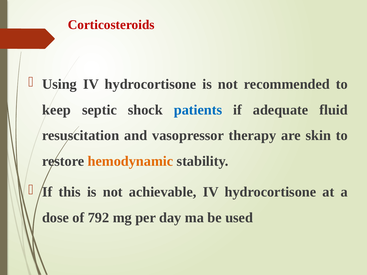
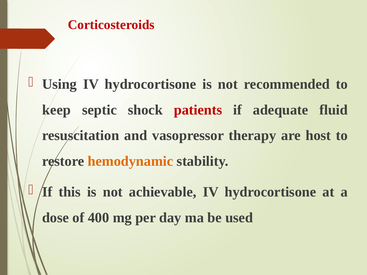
patients colour: blue -> red
skin: skin -> host
792: 792 -> 400
